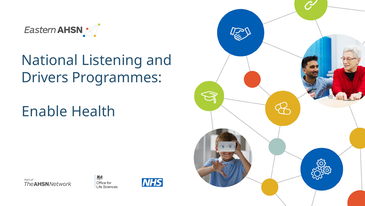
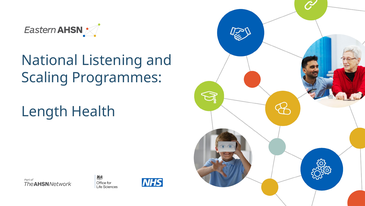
Drivers: Drivers -> Scaling
Enable: Enable -> Length
